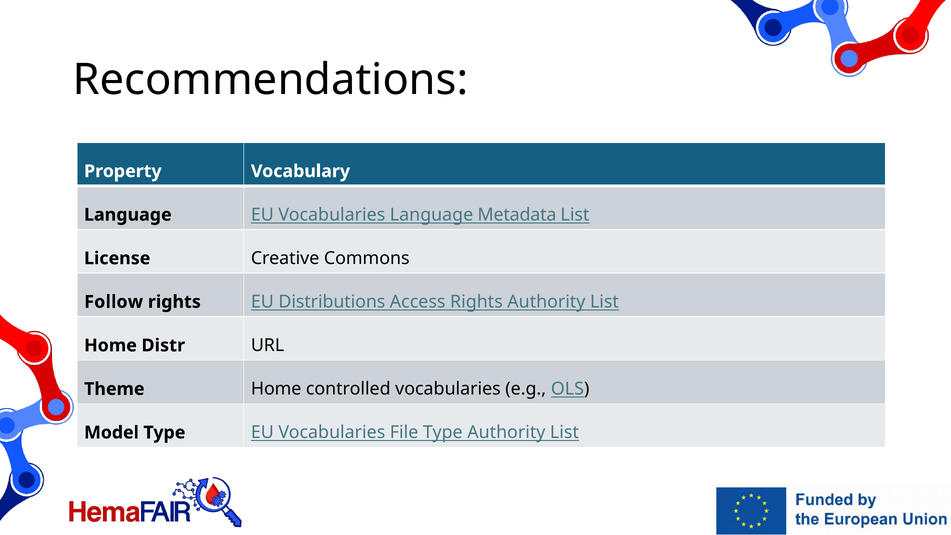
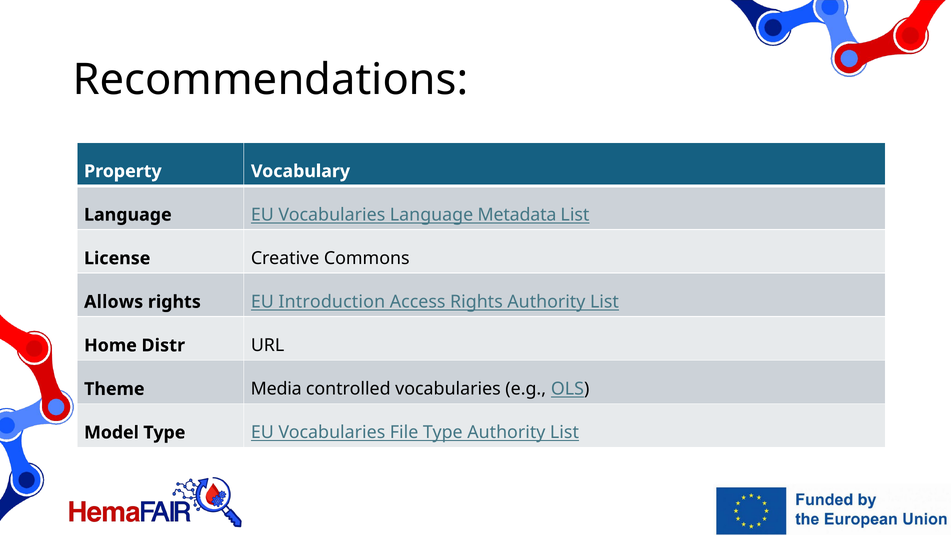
Follow: Follow -> Allows
Distributions: Distributions -> Introduction
Theme Home: Home -> Media
